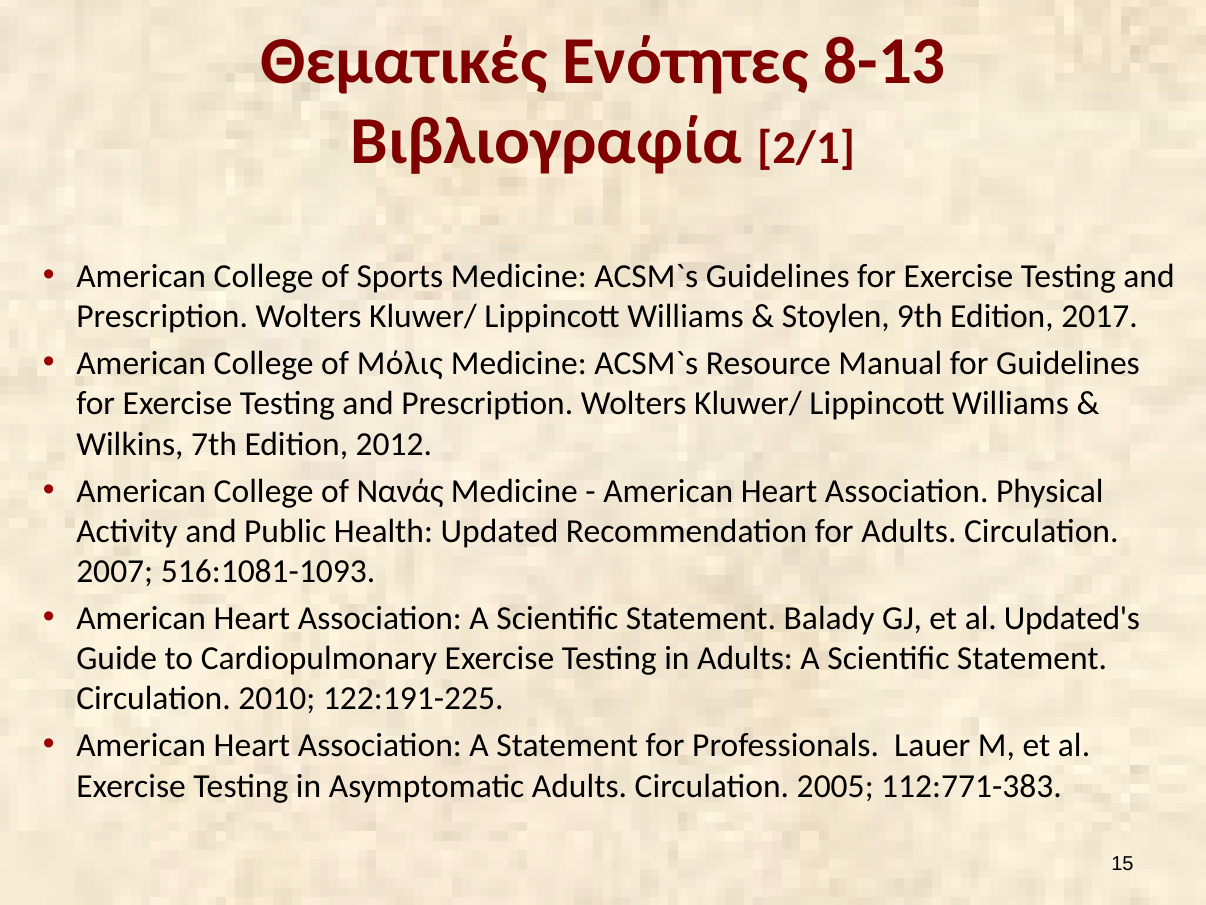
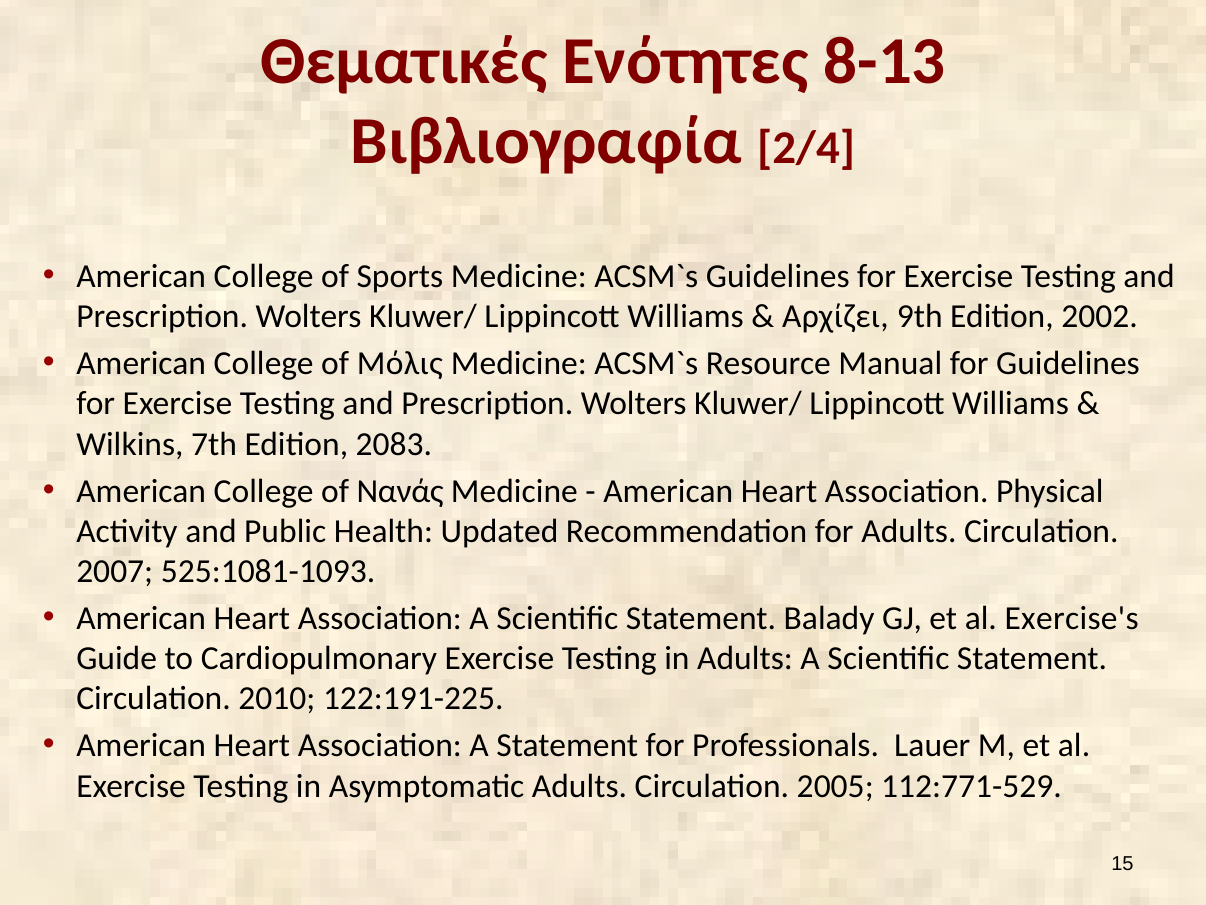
2/1: 2/1 -> 2/4
Stoylen: Stoylen -> Αρχίζει
2017: 2017 -> 2002
2012: 2012 -> 2083
516:1081-1093: 516:1081-1093 -> 525:1081-1093
Updated's: Updated's -> Exercise's
112:771-383: 112:771-383 -> 112:771-529
